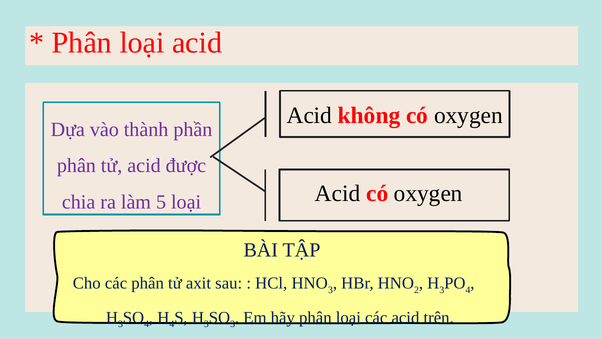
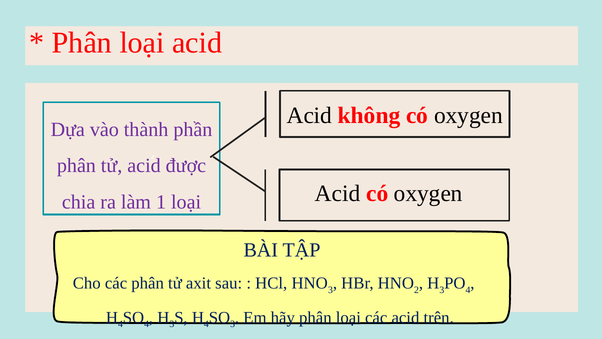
5: 5 -> 1
3 at (120, 324): 3 -> 4
4 at (172, 324): 4 -> 3
3 at (206, 324): 3 -> 4
